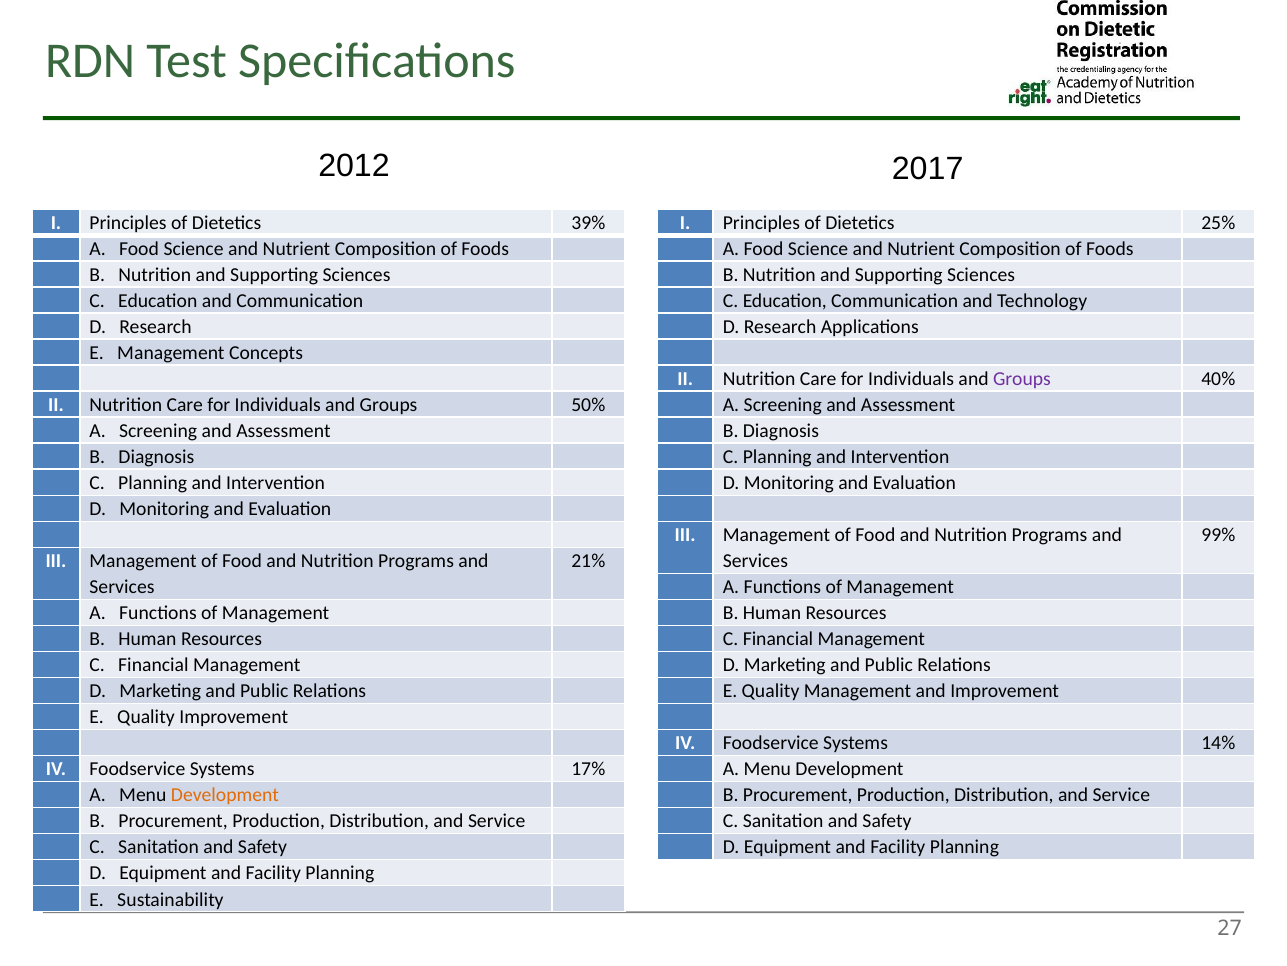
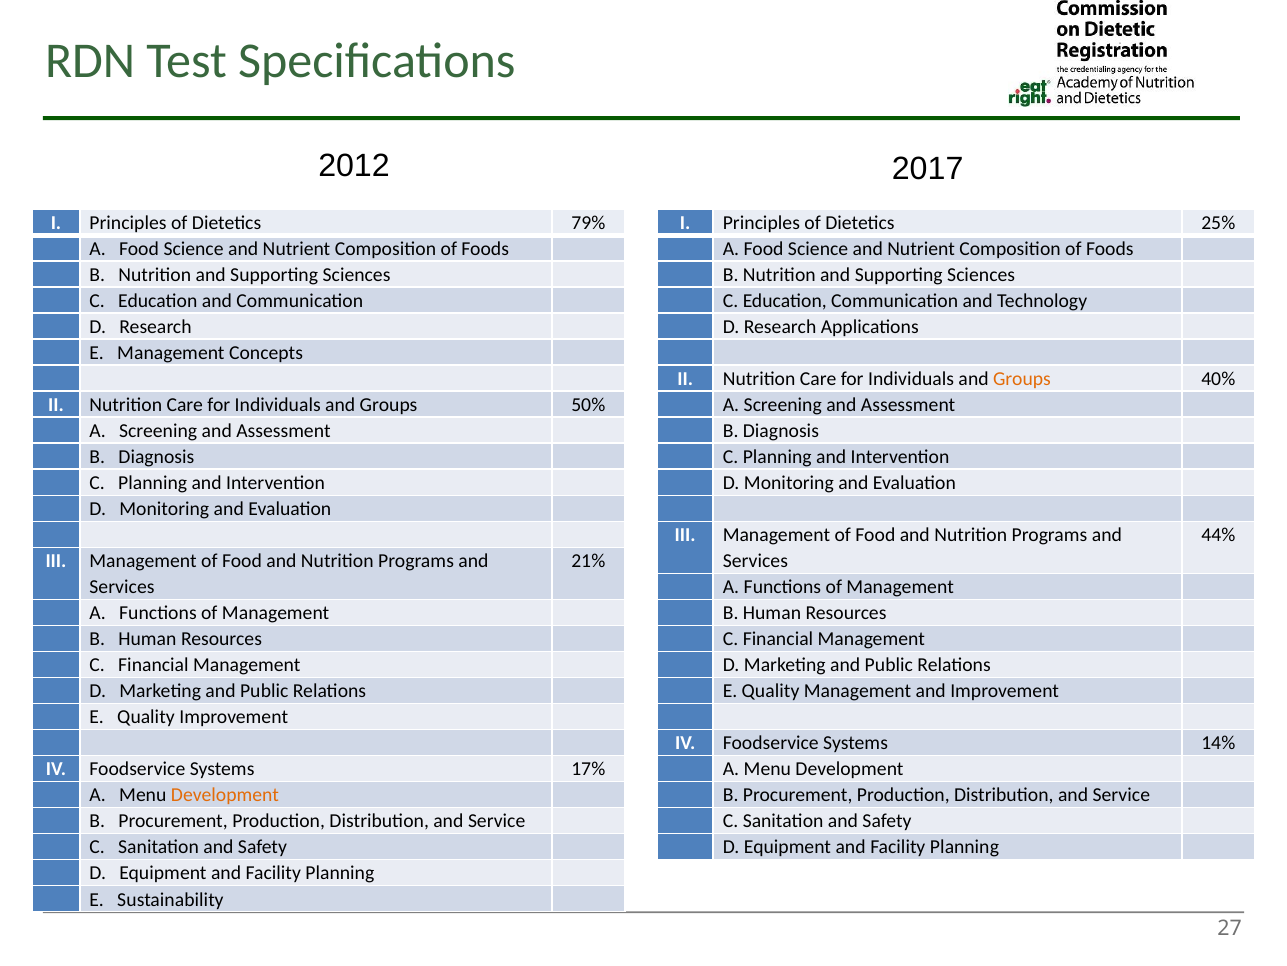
39%: 39% -> 79%
Groups at (1022, 379) colour: purple -> orange
99%: 99% -> 44%
